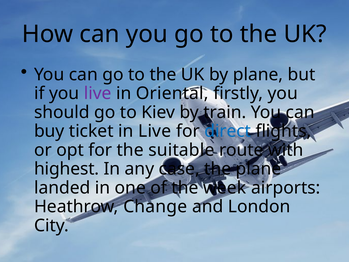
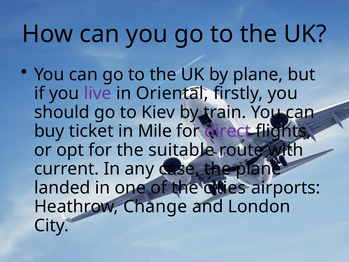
in Live: Live -> Mile
direct colour: blue -> purple
highest: highest -> current
week: week -> cities
